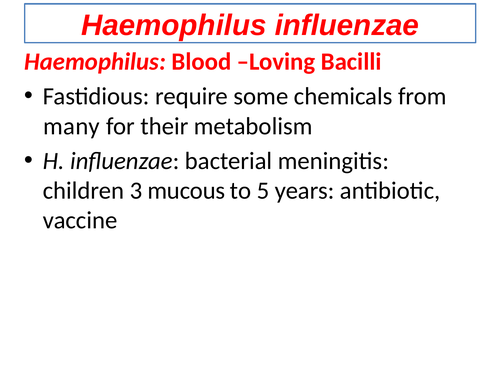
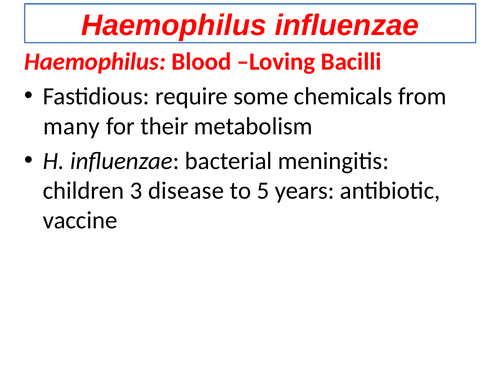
mucous: mucous -> disease
